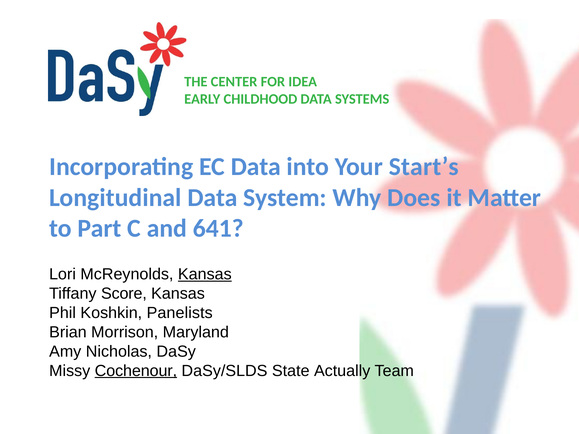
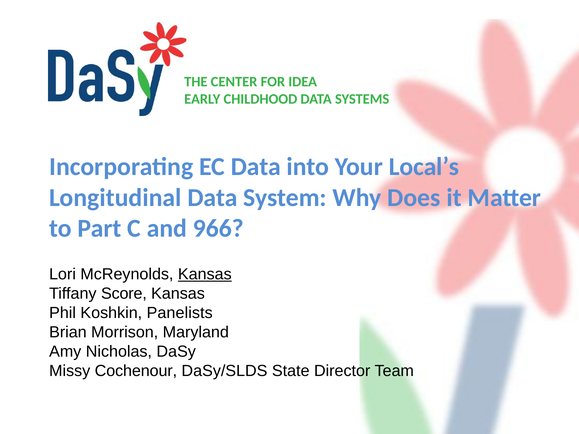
Start’s: Start’s -> Local’s
641: 641 -> 966
Cochenour underline: present -> none
Actually: Actually -> Director
